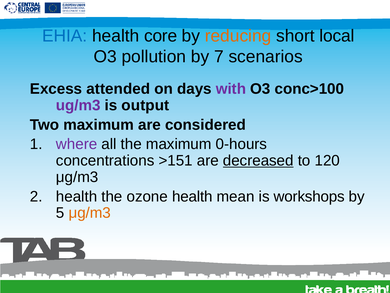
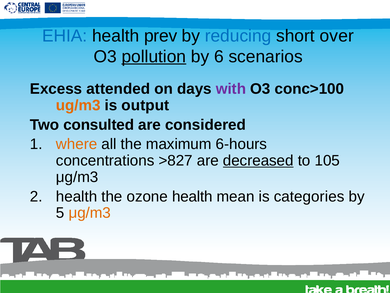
core: core -> prev
reducing colour: orange -> blue
local: local -> over
pollution underline: none -> present
7: 7 -> 6
ug/m3 colour: purple -> orange
Two maximum: maximum -> consulted
where colour: purple -> orange
0-hours: 0-hours -> 6-hours
>151: >151 -> >827
120: 120 -> 105
workshops: workshops -> categories
